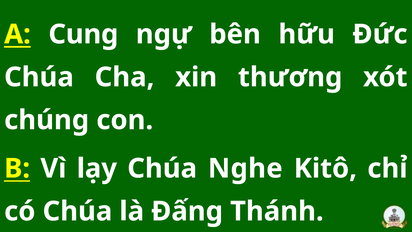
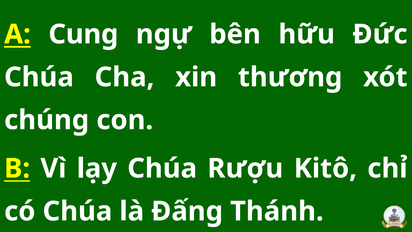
Nghe: Nghe -> Rượu
